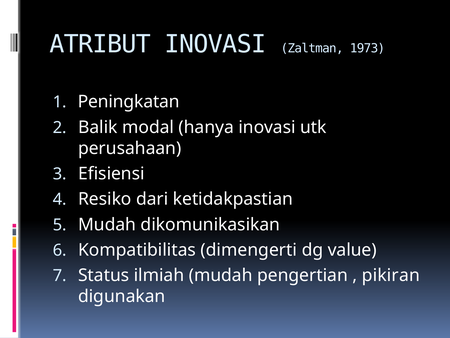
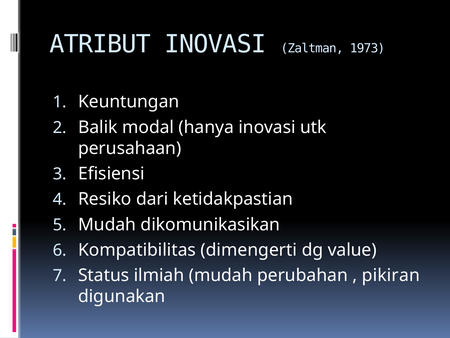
Peningkatan: Peningkatan -> Keuntungan
pengertian: pengertian -> perubahan
